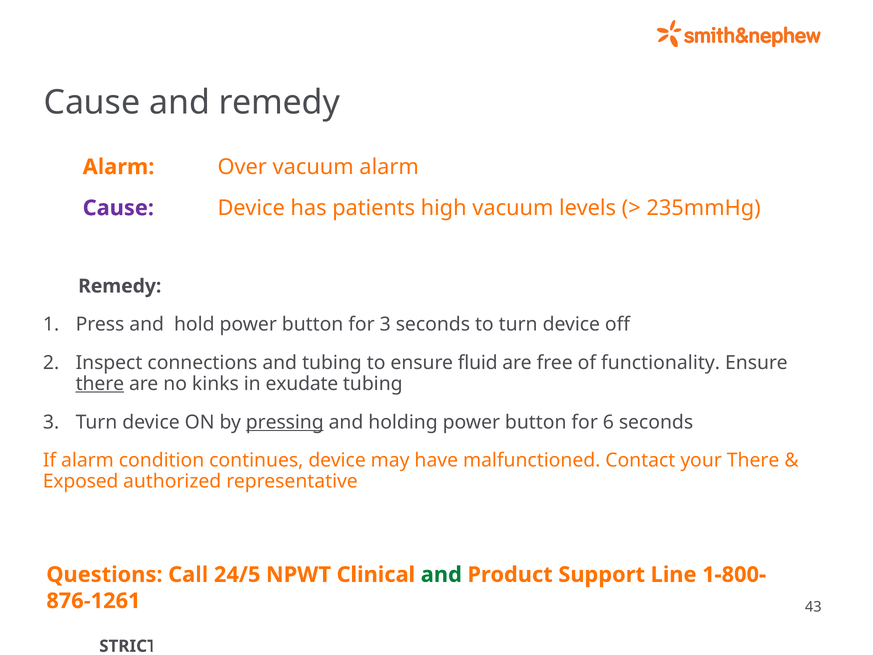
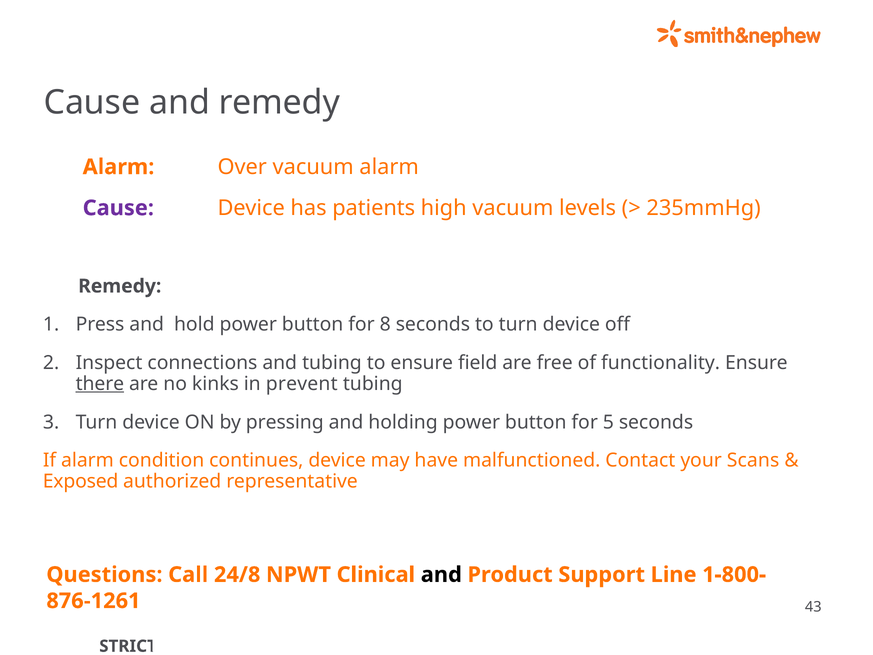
for 3: 3 -> 8
fluid: fluid -> field
exudate: exudate -> prevent
pressing underline: present -> none
6: 6 -> 5
your There: There -> Scans
24/5: 24/5 -> 24/8
and at (441, 574) colour: green -> black
